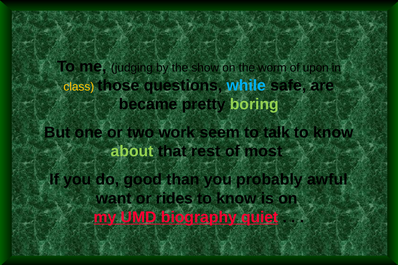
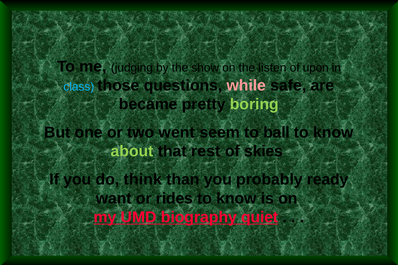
worm: worm -> listen
class colour: yellow -> light blue
while colour: light blue -> pink
work: work -> went
talk: talk -> ball
most: most -> skies
good: good -> think
awful: awful -> ready
